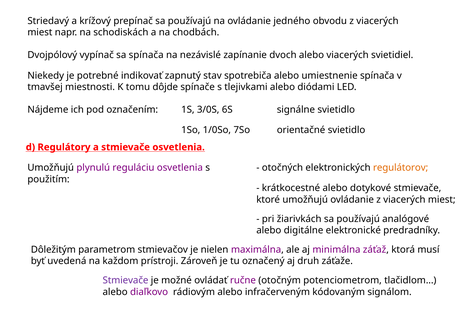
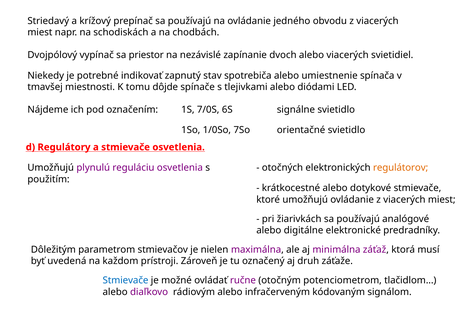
sa spínača: spínača -> priestor
3/0S: 3/0S -> 7/0S
Stmievače at (126, 281) colour: purple -> blue
